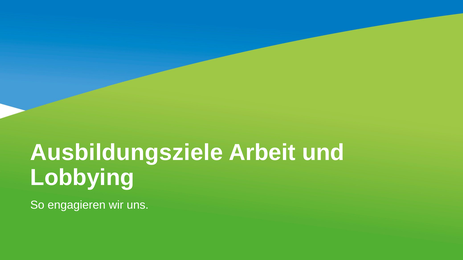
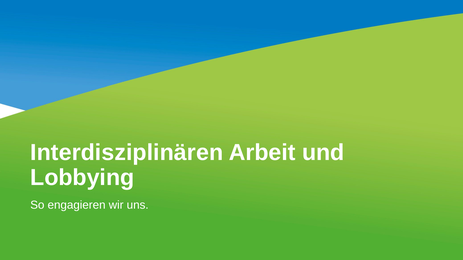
Ausbildungsziele: Ausbildungsziele -> Interdisziplinären
